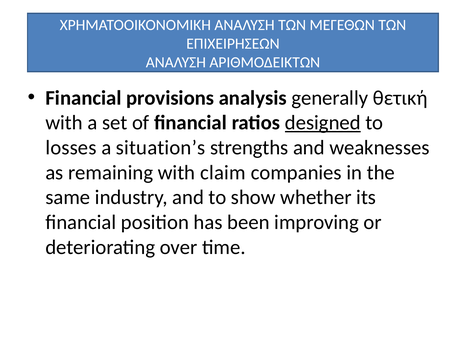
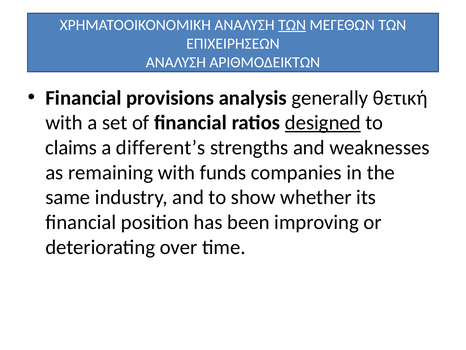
ΤΩΝ at (292, 25) underline: none -> present
losses: losses -> claims
situation’s: situation’s -> different’s
claim: claim -> funds
